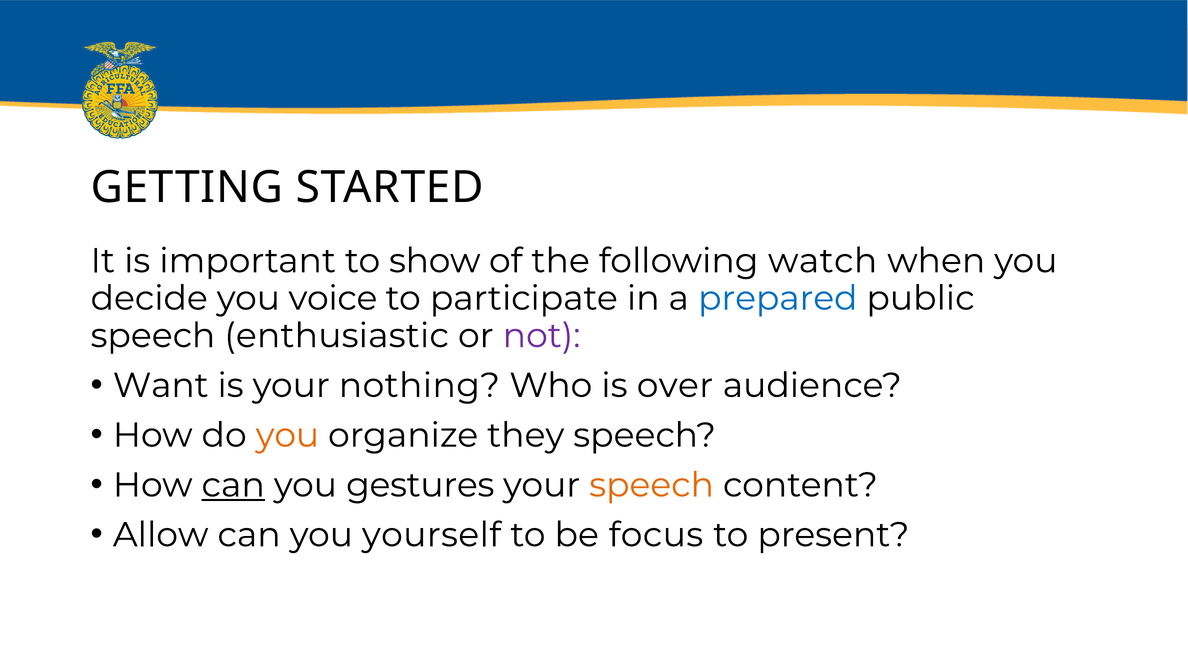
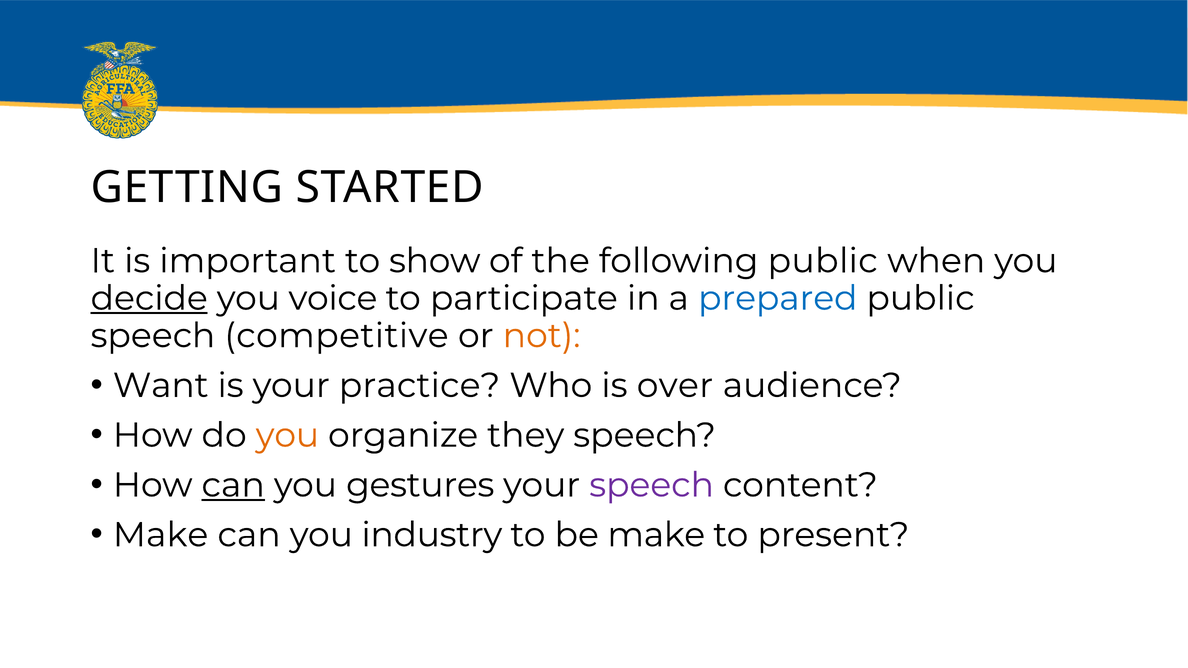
following watch: watch -> public
decide underline: none -> present
enthusiastic: enthusiastic -> competitive
not colour: purple -> orange
nothing: nothing -> practice
speech at (652, 485) colour: orange -> purple
Allow at (161, 535): Allow -> Make
yourself: yourself -> industry
be focus: focus -> make
